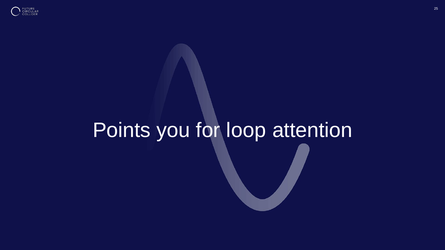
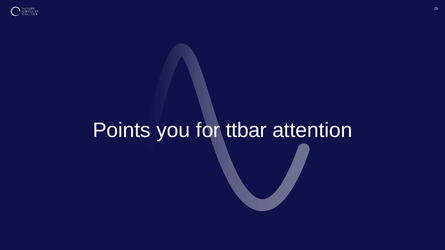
loop: loop -> ttbar
